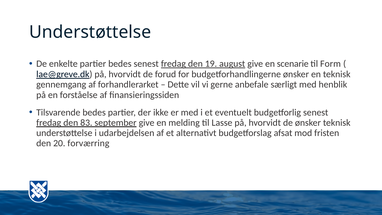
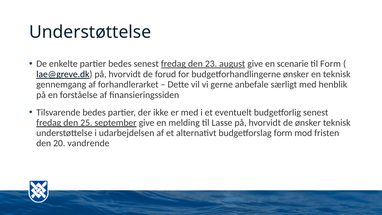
19: 19 -> 23
83: 83 -> 25
budgetforslag afsat: afsat -> form
forværring: forværring -> vandrende
